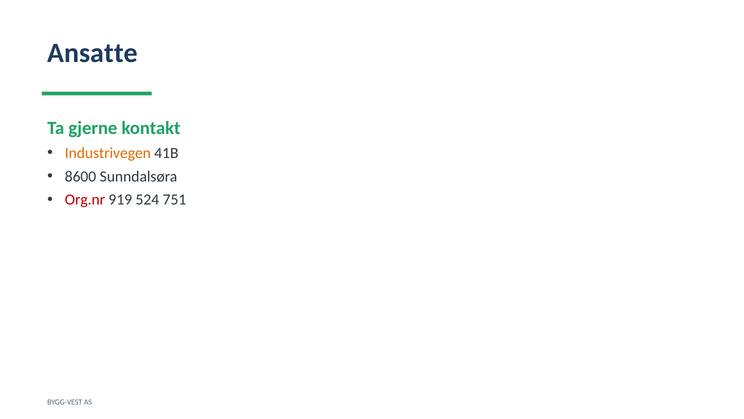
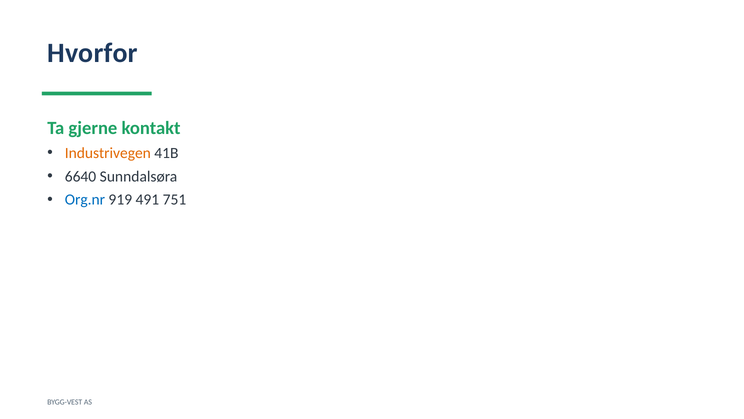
Ansatte: Ansatte -> Hvorfor
8600: 8600 -> 6640
Org.nr colour: red -> blue
524: 524 -> 491
